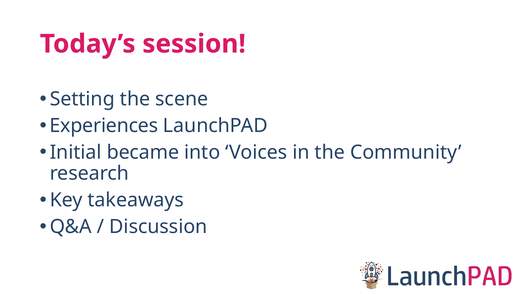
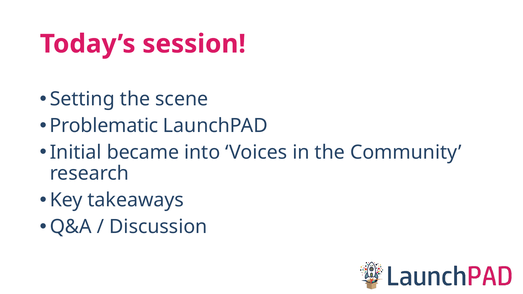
Experiences: Experiences -> Problematic
